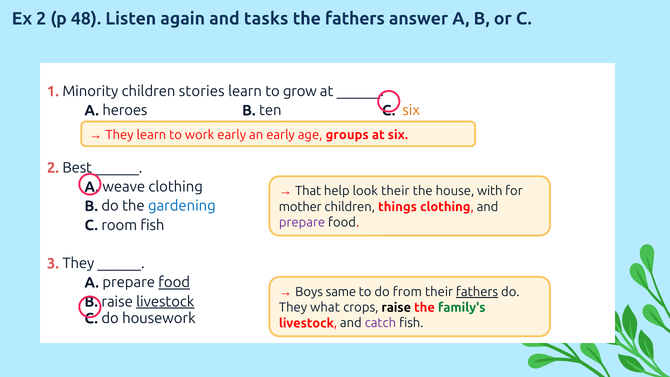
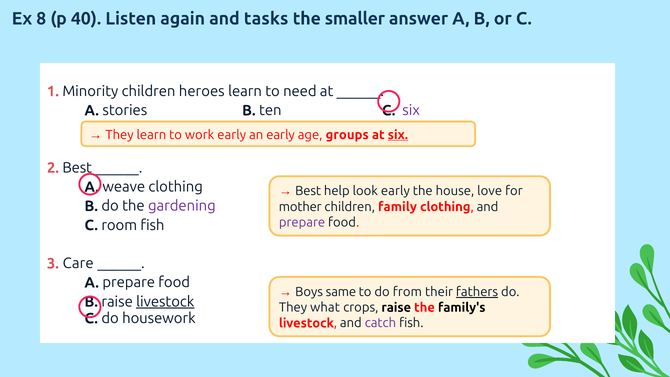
Ex 2: 2 -> 8
48: 48 -> 40
the fathers: fathers -> smaller
stories: stories -> heroes
grow: grow -> need
heroes: heroes -> stories
six at (411, 110) colour: orange -> purple
six at (398, 135) underline: none -> present
That at (308, 191): That -> Best
look their: their -> early
with: with -> love
gardening colour: blue -> purple
things: things -> family
3 They: They -> Care
food at (174, 283) underline: present -> none
family's colour: green -> black
